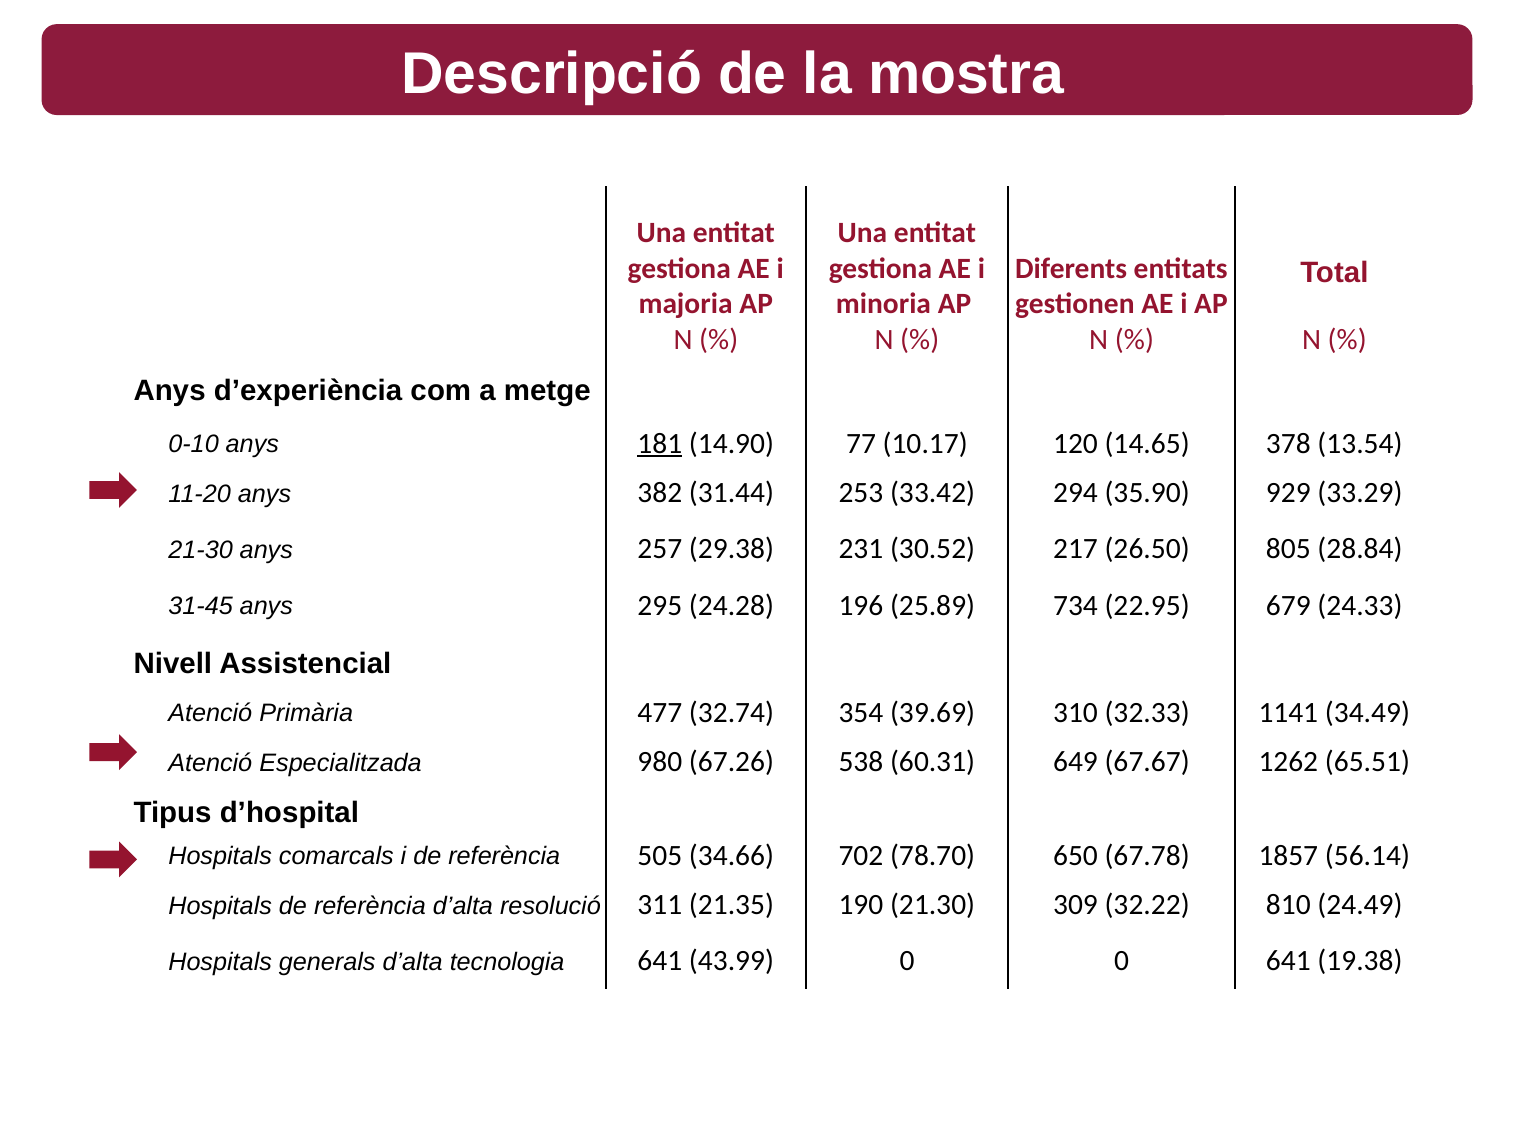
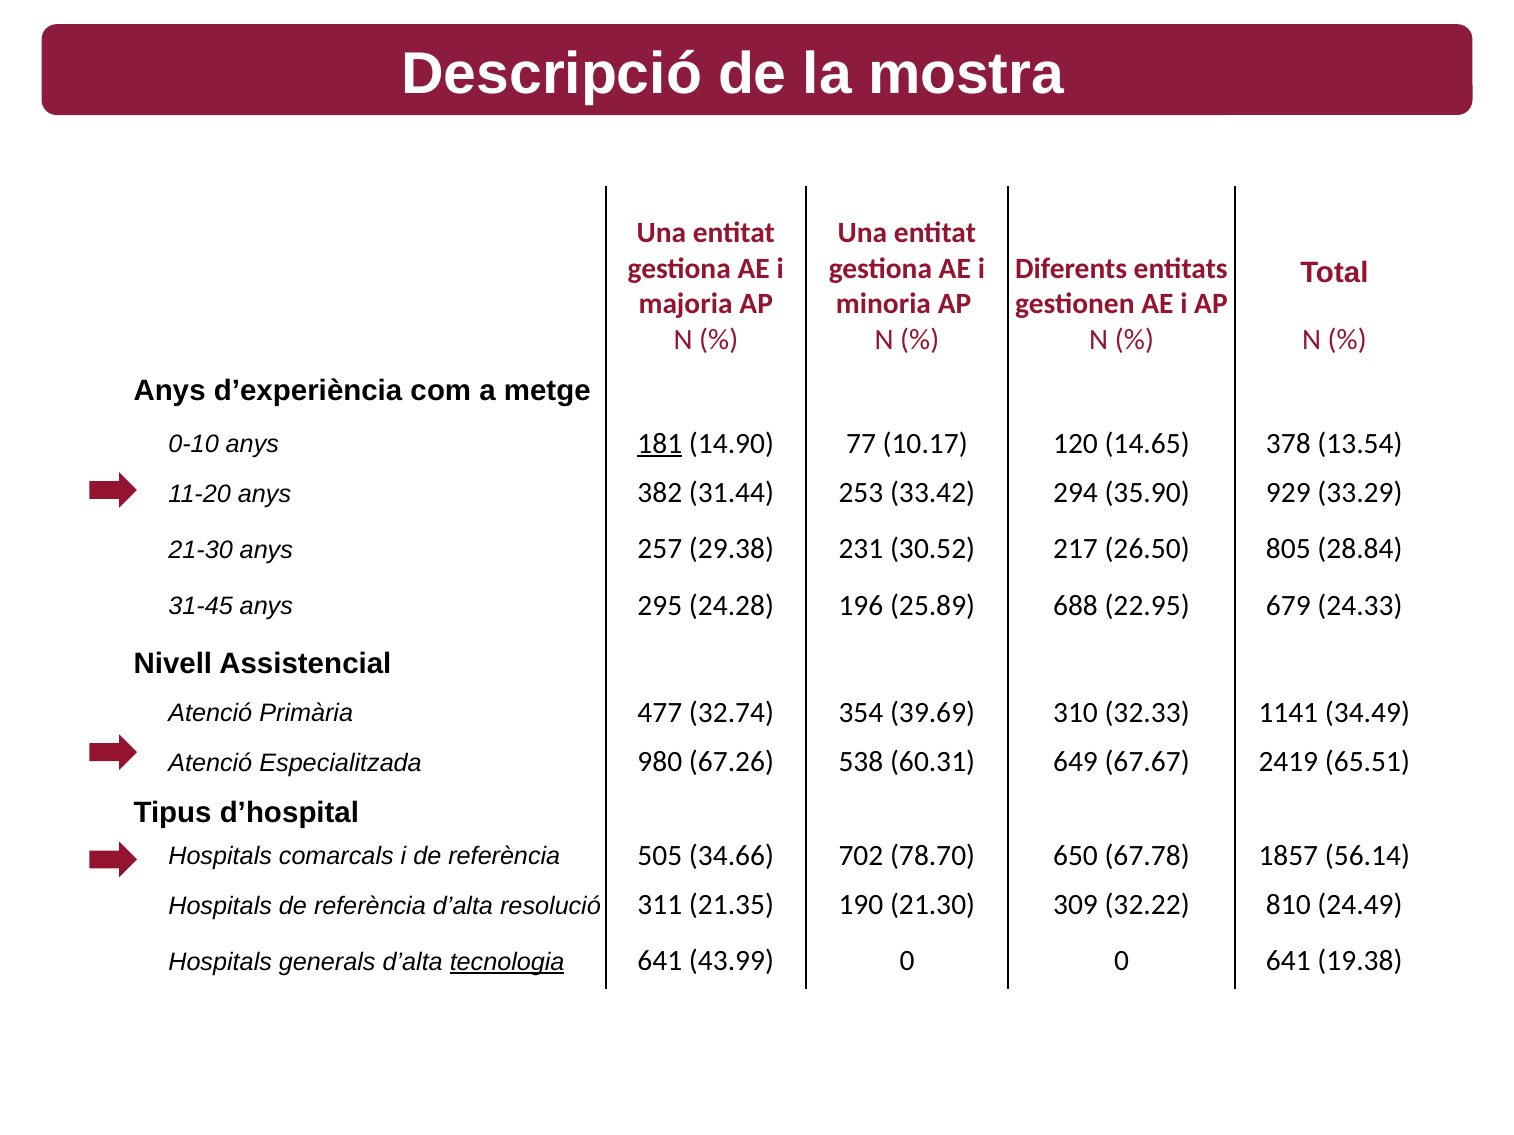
734: 734 -> 688
1262: 1262 -> 2419
tecnologia underline: none -> present
